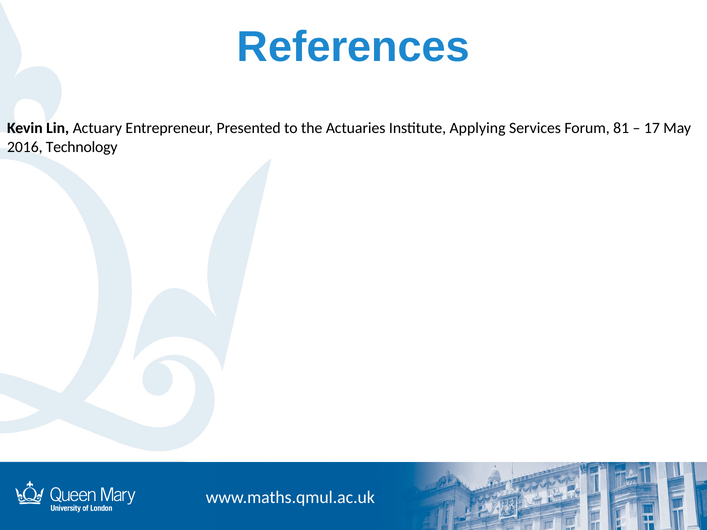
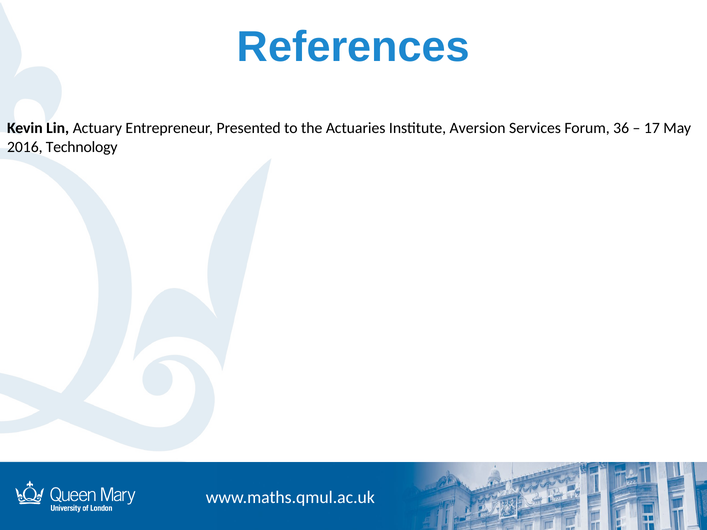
Applying: Applying -> Aversion
81: 81 -> 36
